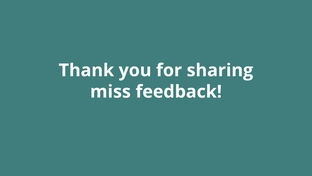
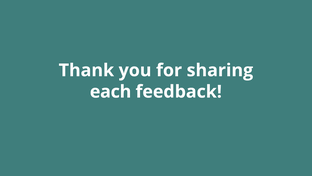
miss: miss -> each
